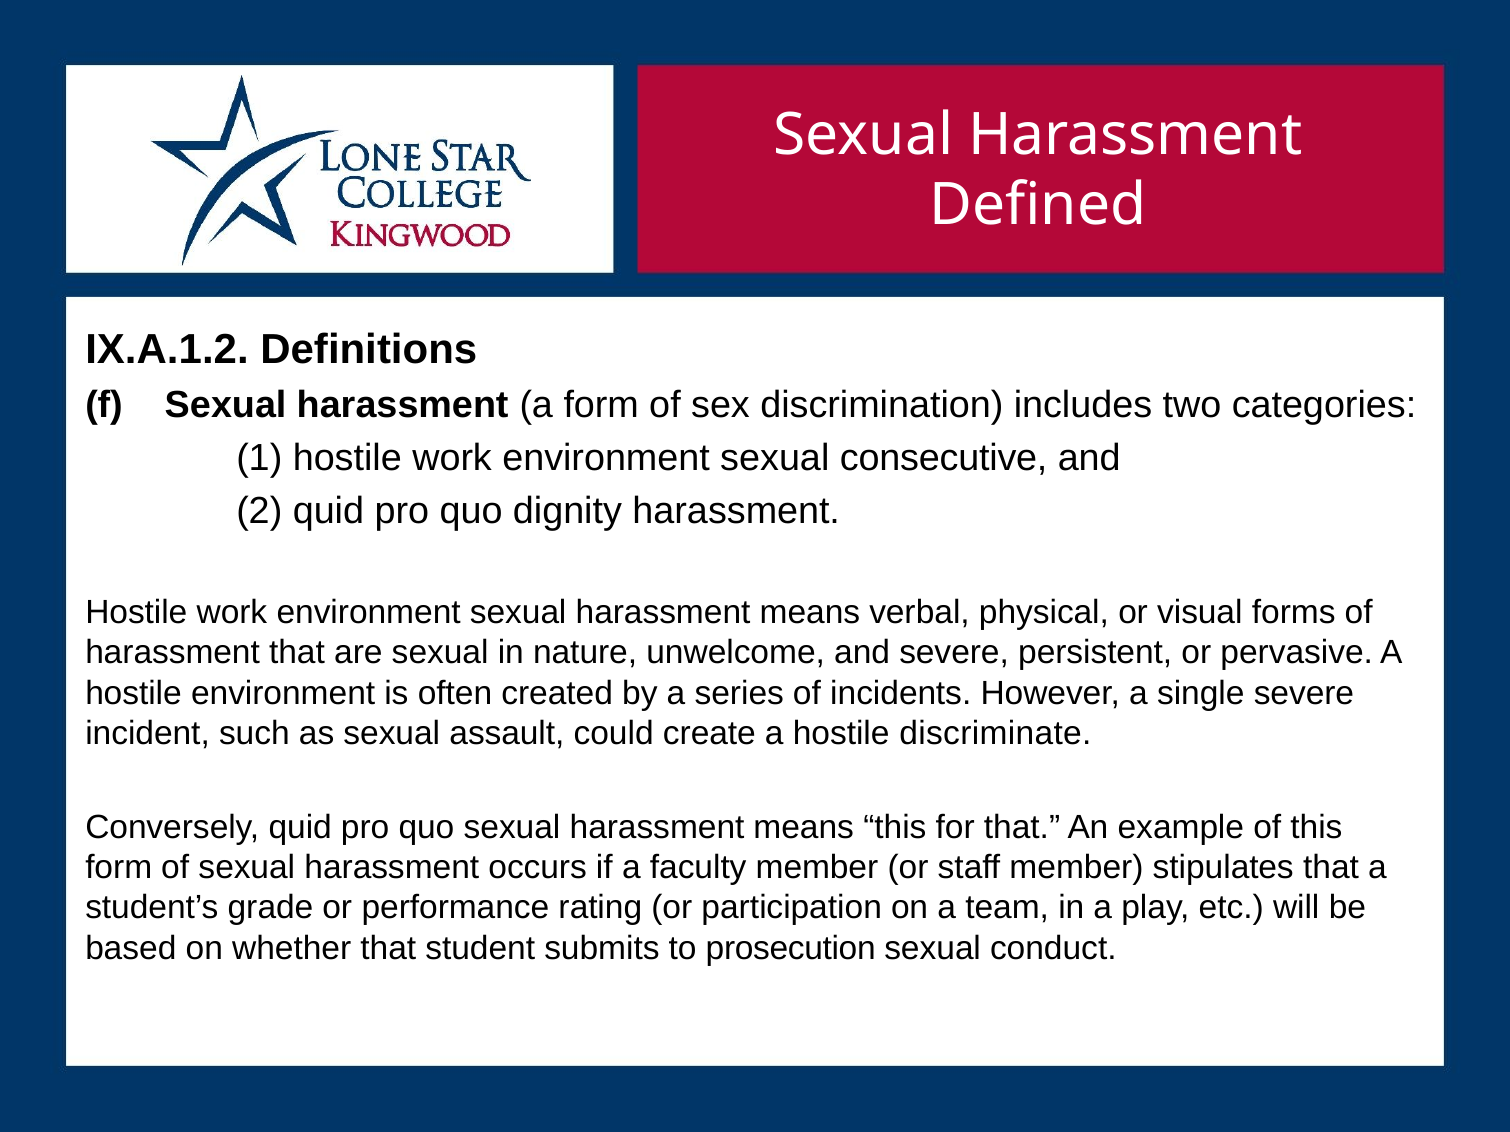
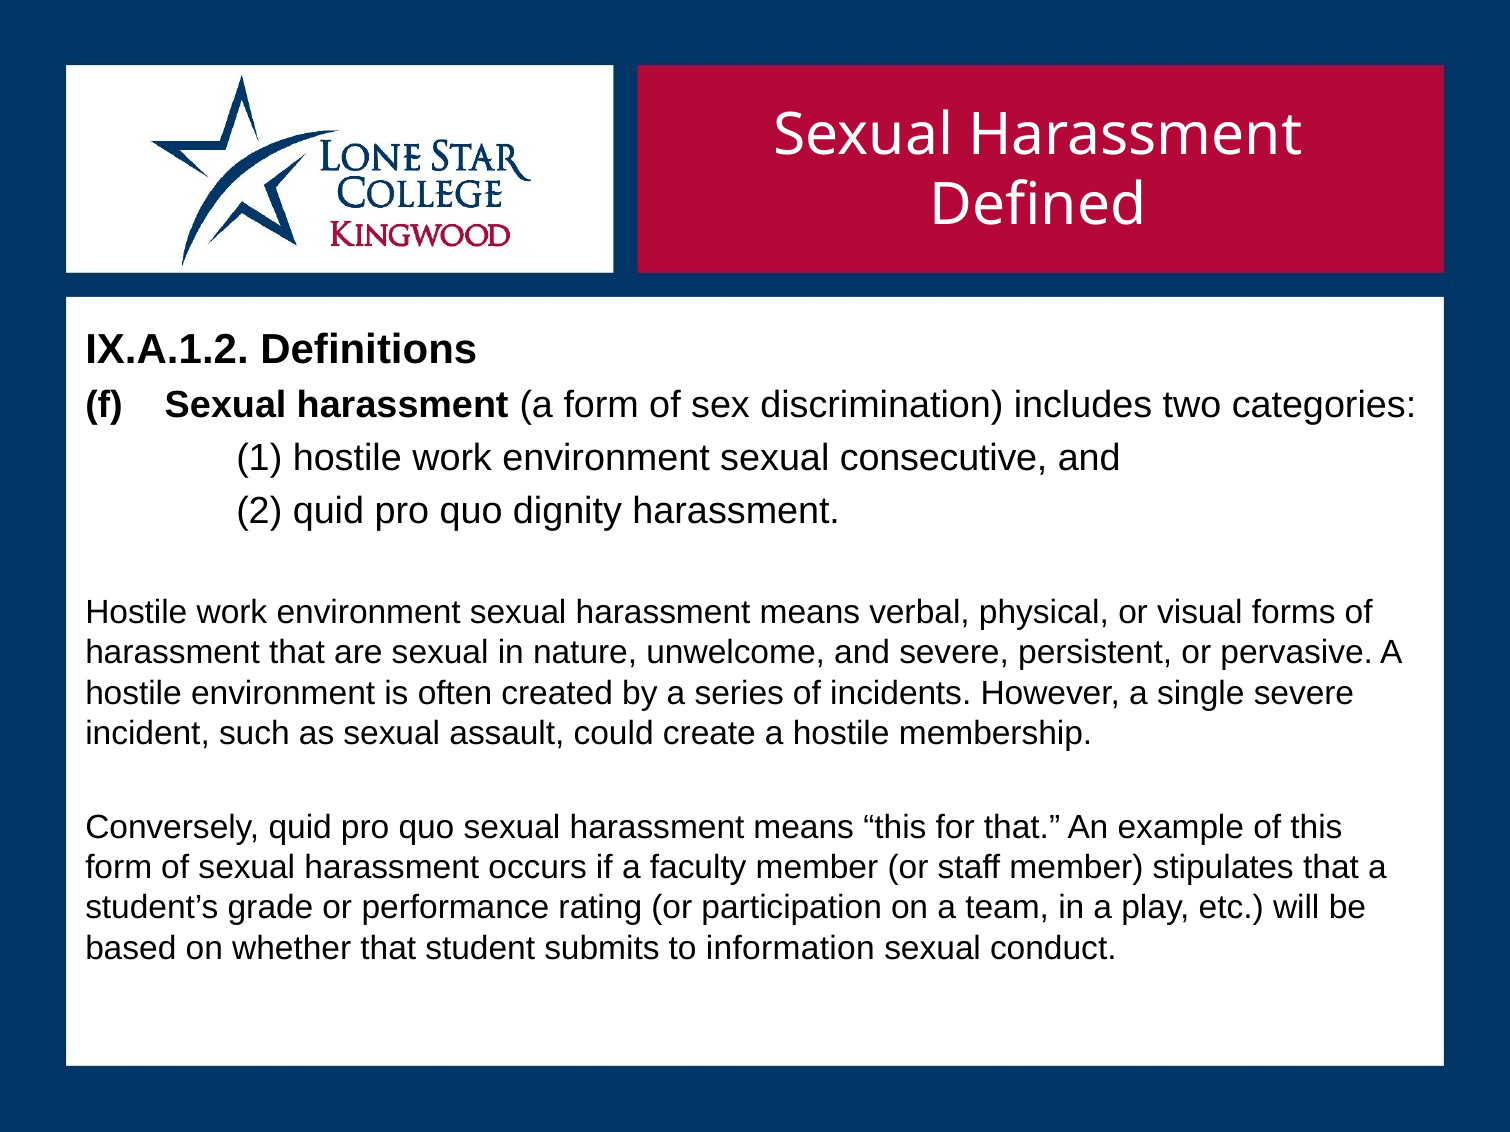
discriminate: discriminate -> membership
prosecution: prosecution -> information
